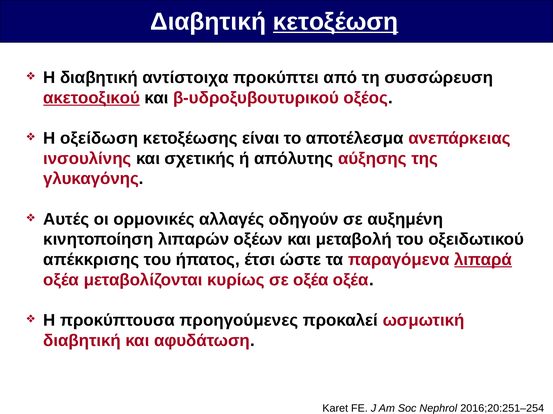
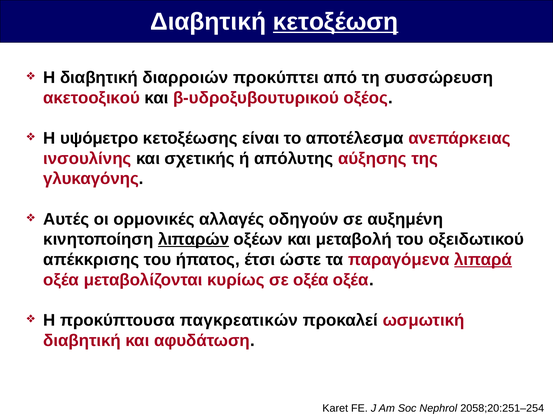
αντίστοιχα: αντίστοιχα -> διαρροιών
ακετοοξικού underline: present -> none
οξείδωση: οξείδωση -> υψόμετρο
λιπαρών underline: none -> present
προηγούμενες: προηγούμενες -> παγκρεατικών
2016;20:251–254: 2016;20:251–254 -> 2058;20:251–254
